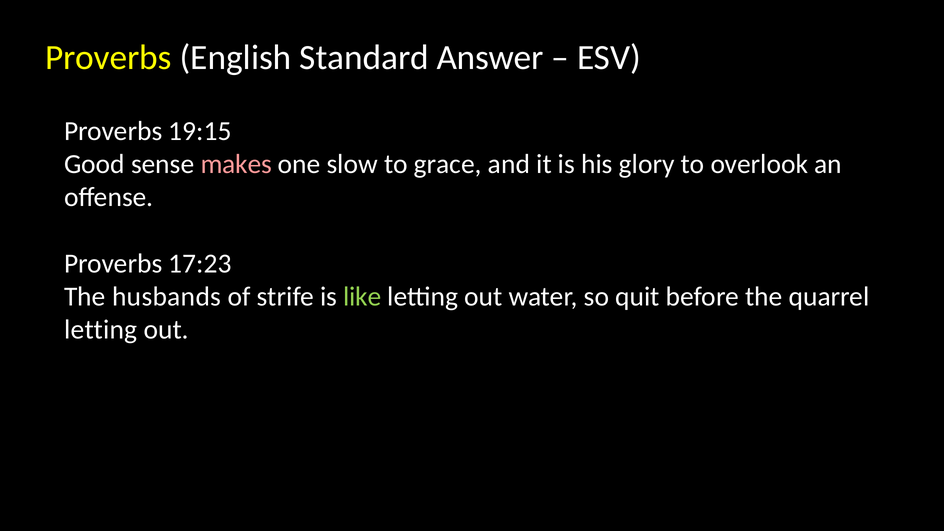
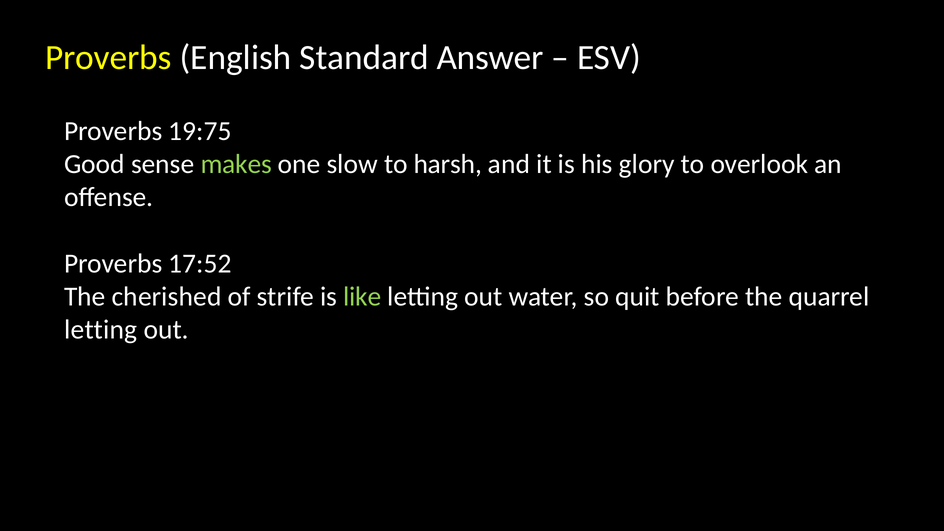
19:15: 19:15 -> 19:75
makes colour: pink -> light green
grace: grace -> harsh
17:23: 17:23 -> 17:52
husbands: husbands -> cherished
